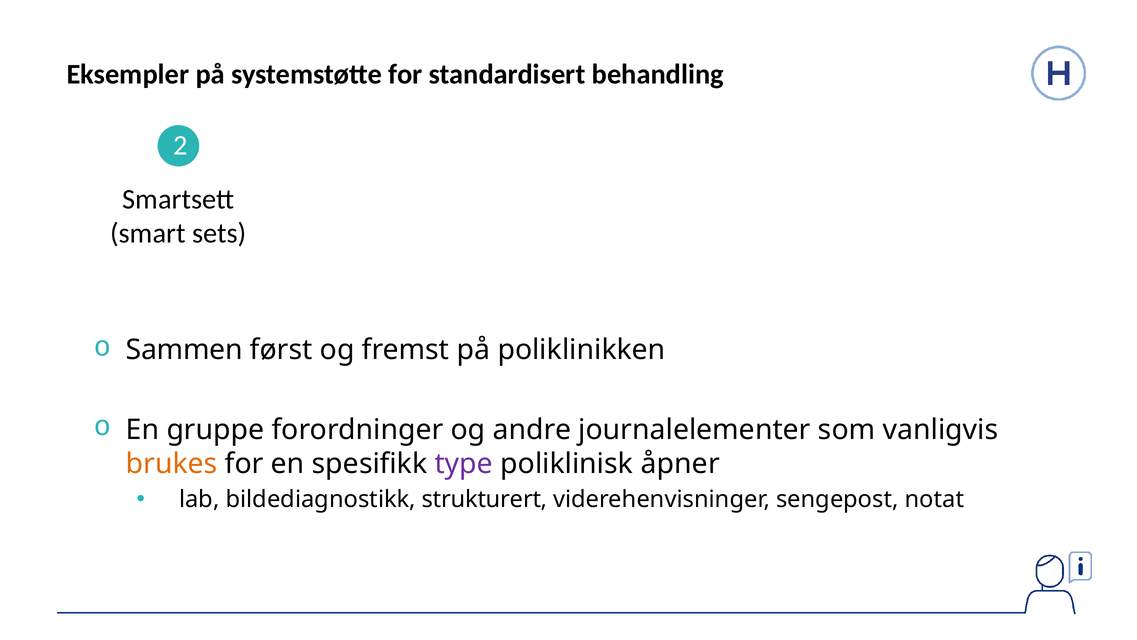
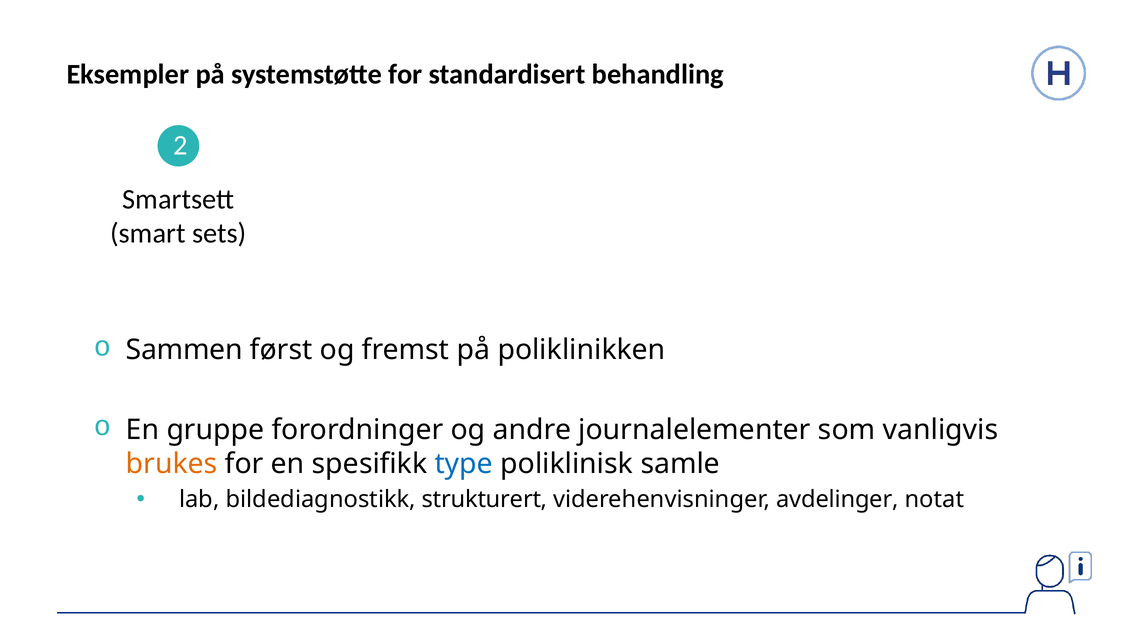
type colour: purple -> blue
åpner: åpner -> samle
sengepost: sengepost -> avdelinger
